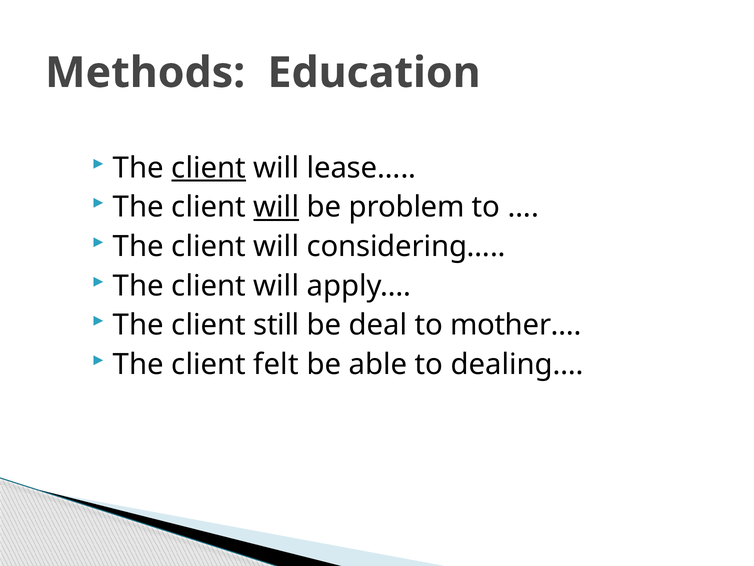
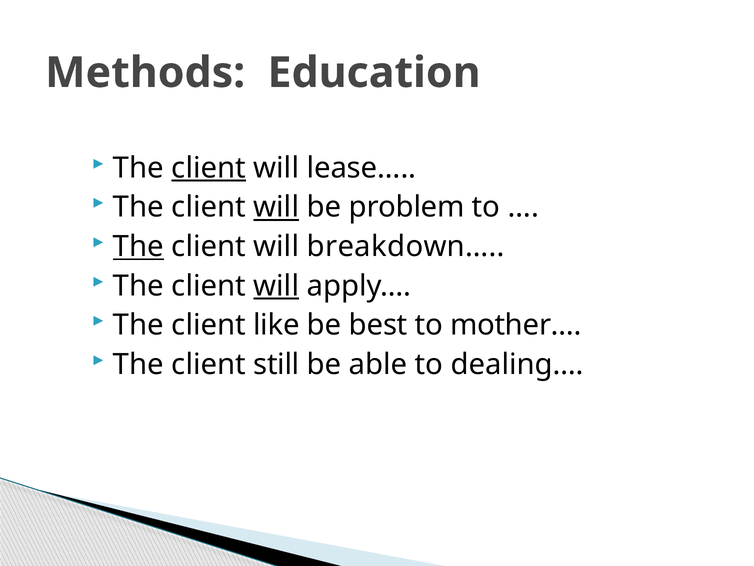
The at (138, 246) underline: none -> present
considering…: considering… -> breakdown…
will at (276, 286) underline: none -> present
still: still -> like
deal: deal -> best
felt: felt -> still
